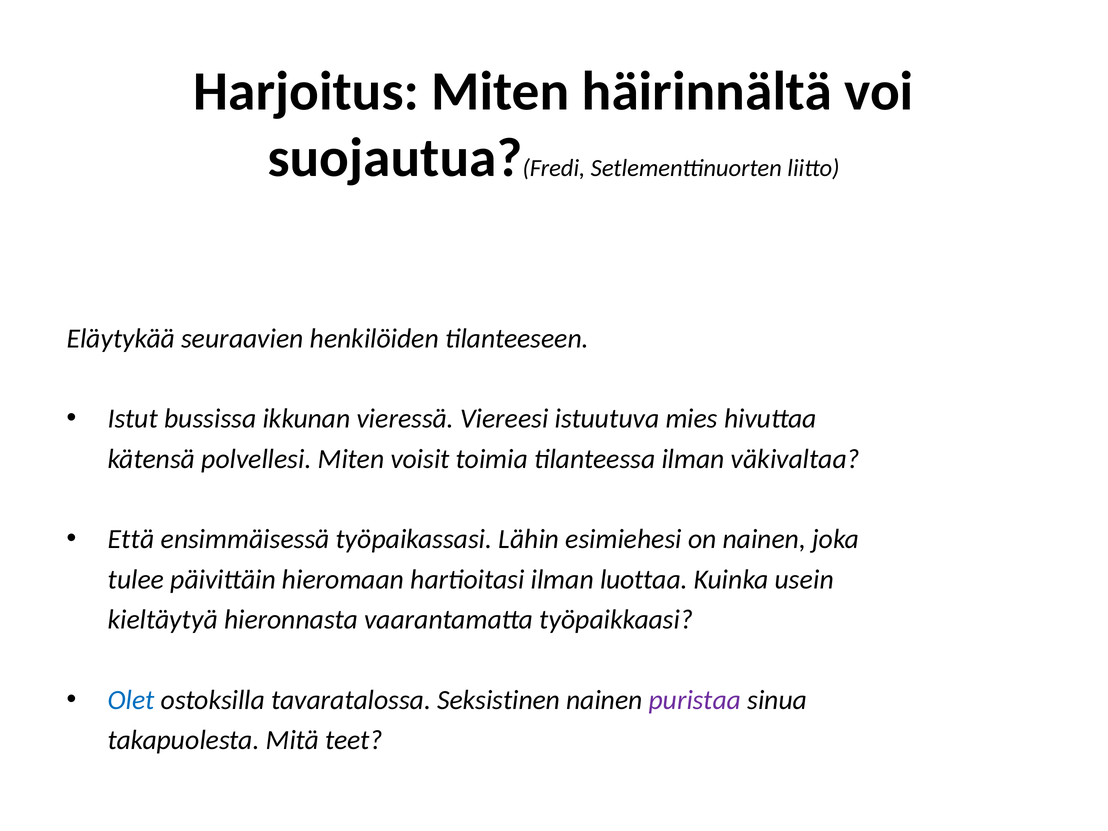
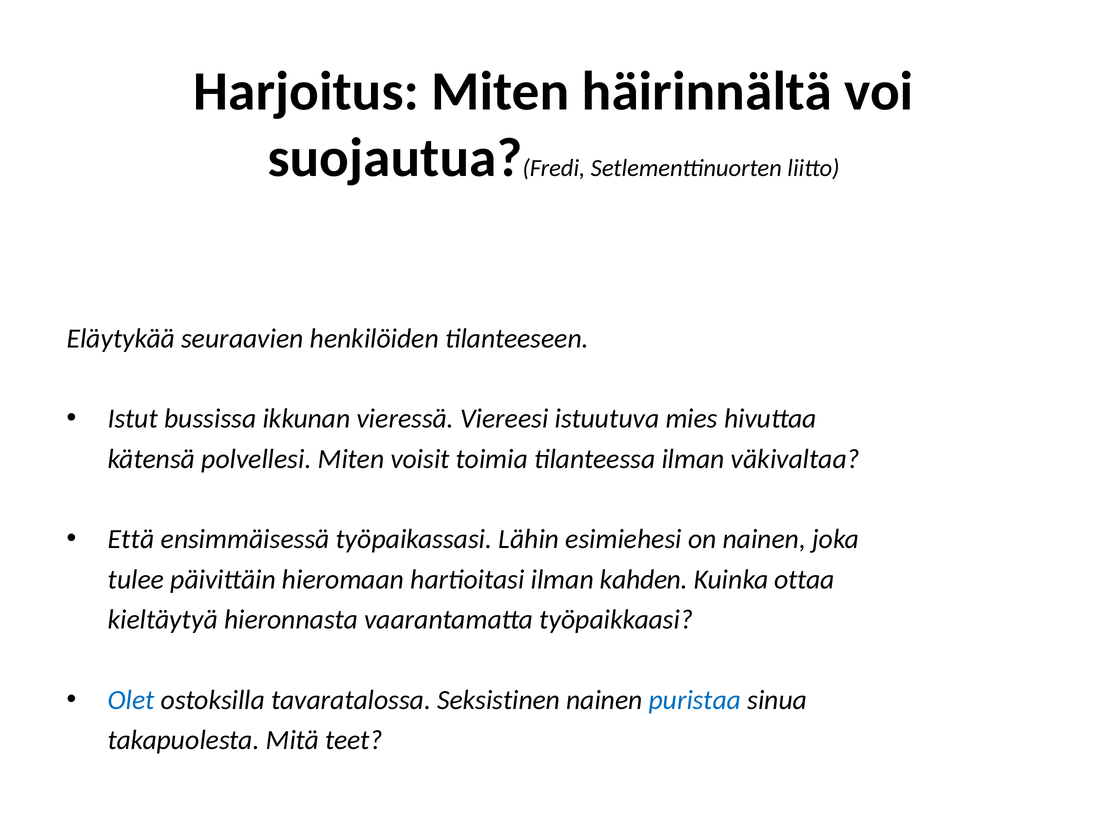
luottaa: luottaa -> kahden
usein: usein -> ottaa
puristaa colour: purple -> blue
